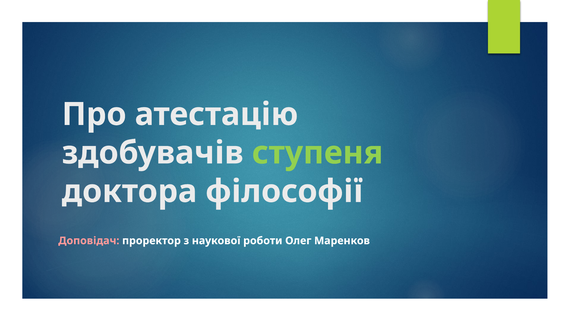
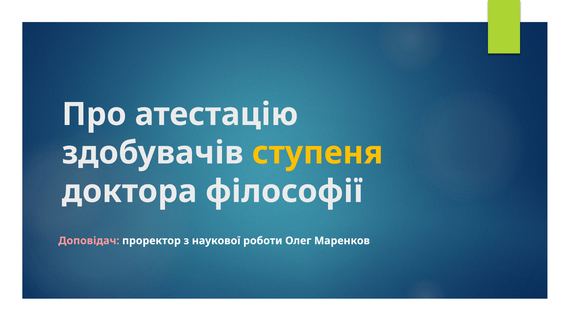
ступеня colour: light green -> yellow
